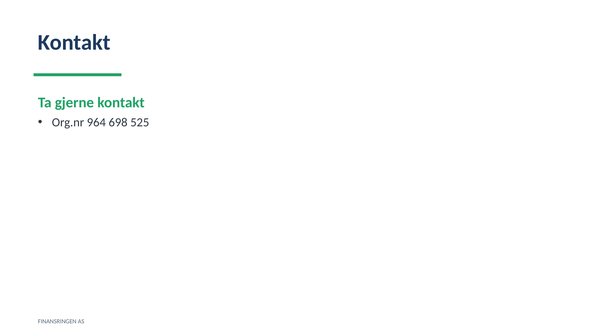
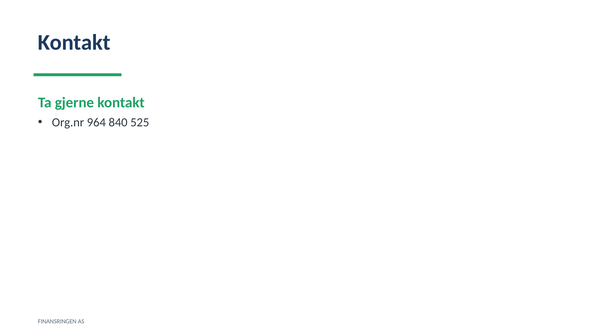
698: 698 -> 840
